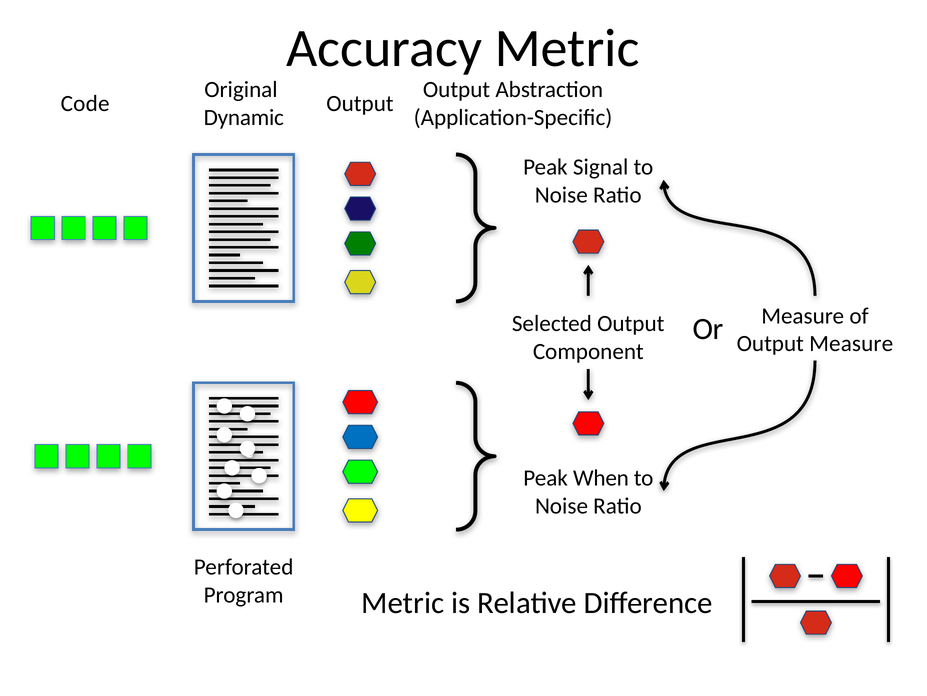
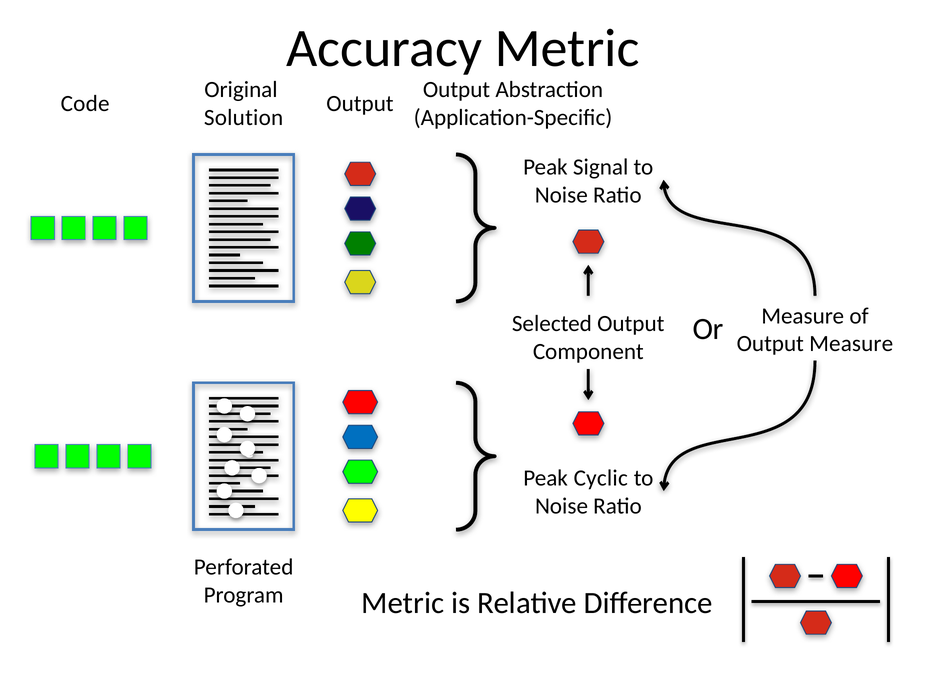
Dynamic: Dynamic -> Solution
When: When -> Cyclic
